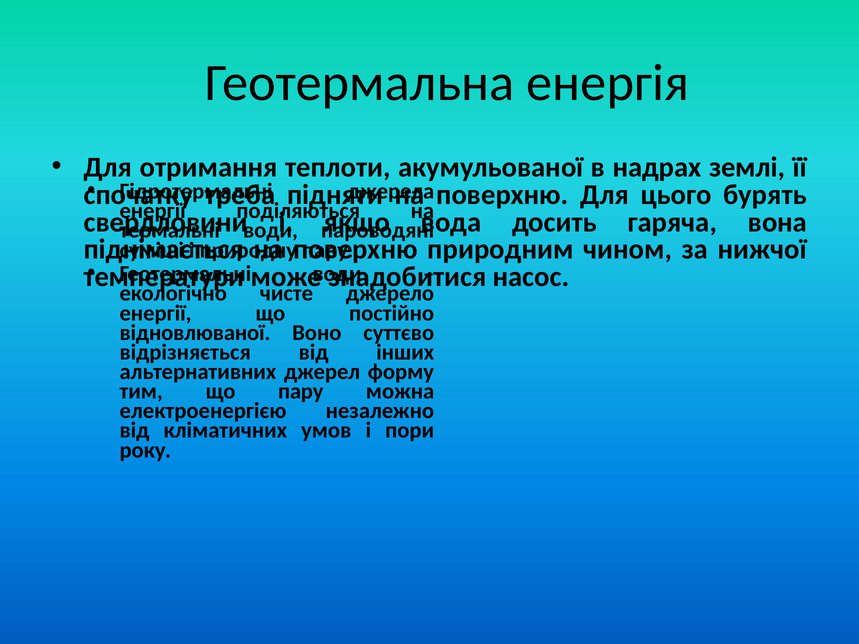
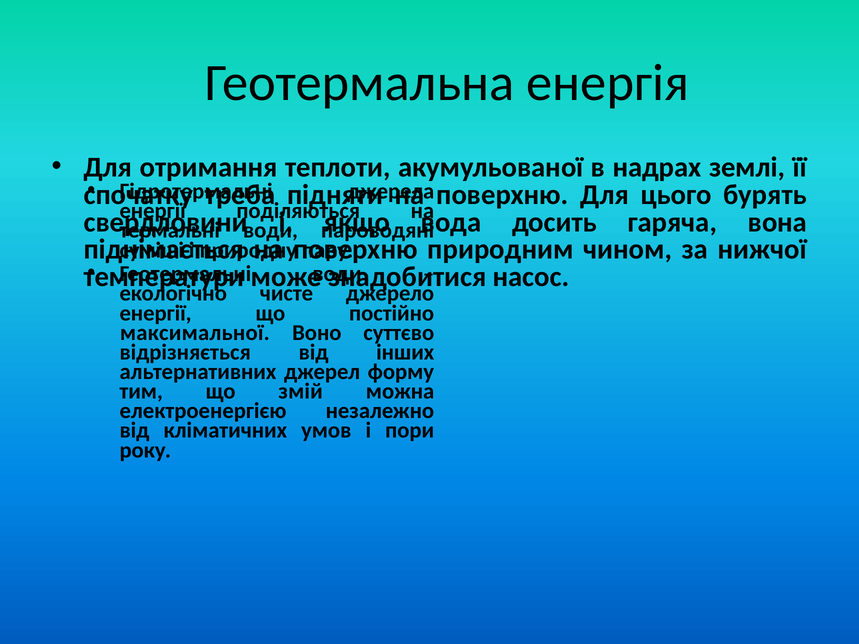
відновлюваної: відновлюваної -> максимальної
що пару: пару -> змій
